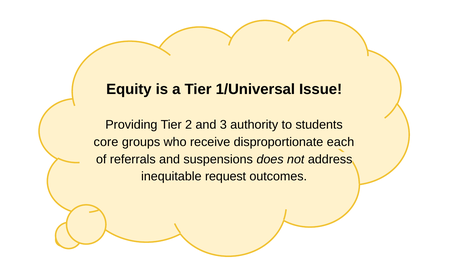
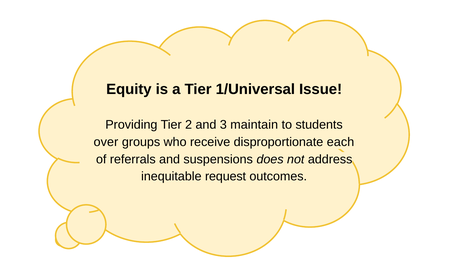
authority: authority -> maintain
core: core -> over
